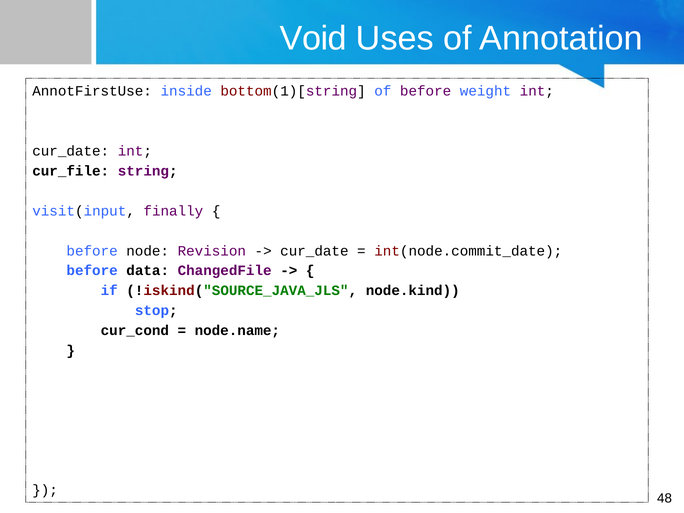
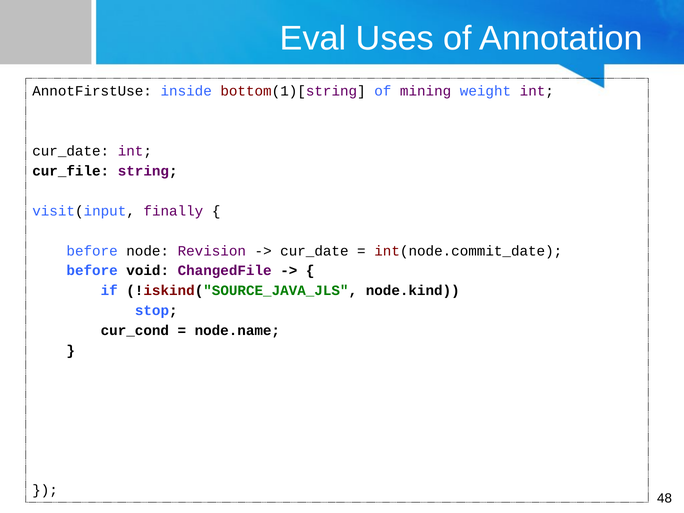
Void: Void -> Eval
of before: before -> mining
data: data -> void
